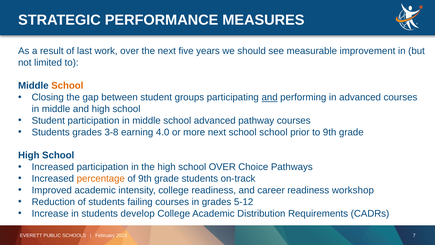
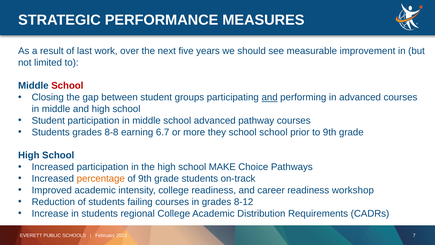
School at (67, 86) colour: orange -> red
3-8: 3-8 -> 8-8
4.0: 4.0 -> 6.7
more next: next -> they
school OVER: OVER -> MAKE
5-12: 5-12 -> 8-12
develop: develop -> regional
